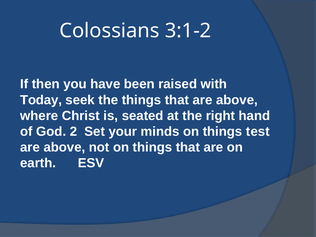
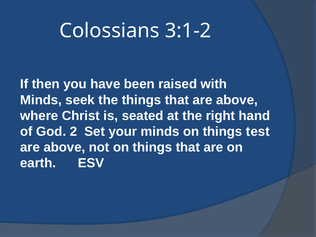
Today at (41, 100): Today -> Minds
